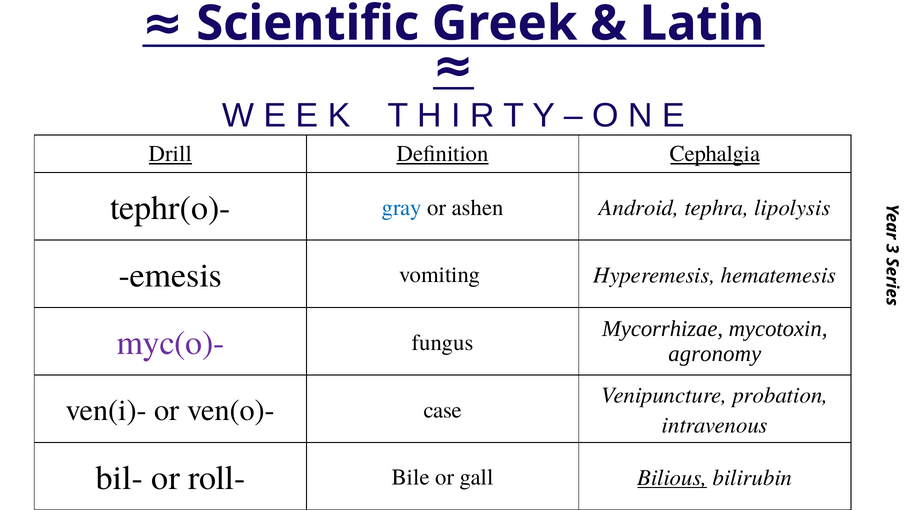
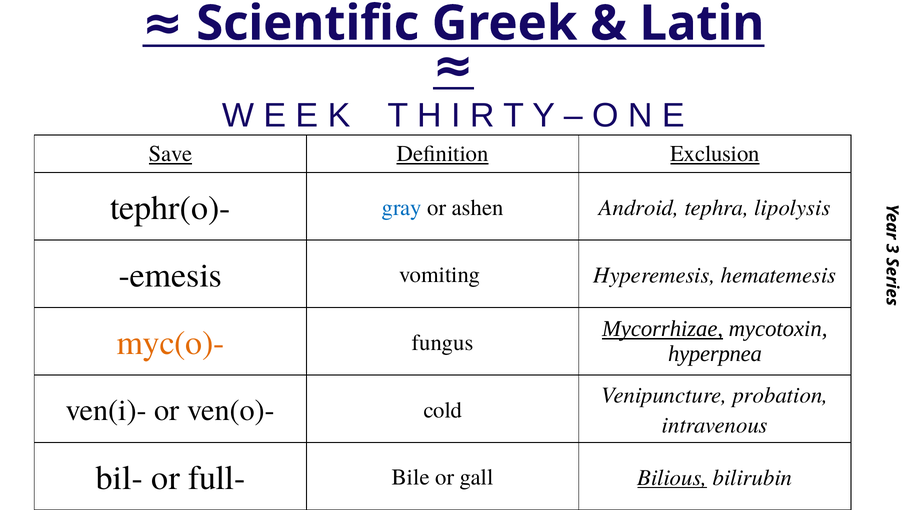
Drill: Drill -> Save
Cephalgia: Cephalgia -> Exclusion
Mycorrhizae underline: none -> present
myc(o)- colour: purple -> orange
agronomy: agronomy -> hyperpnea
case: case -> cold
roll-: roll- -> full-
